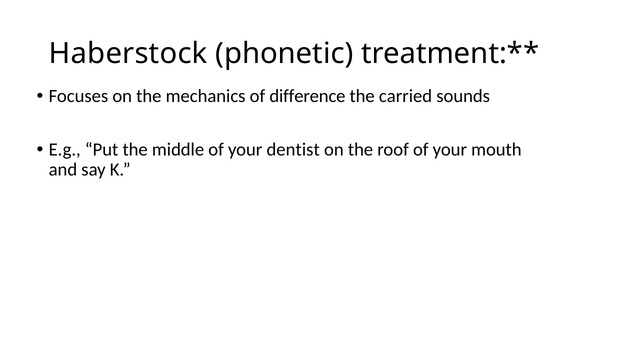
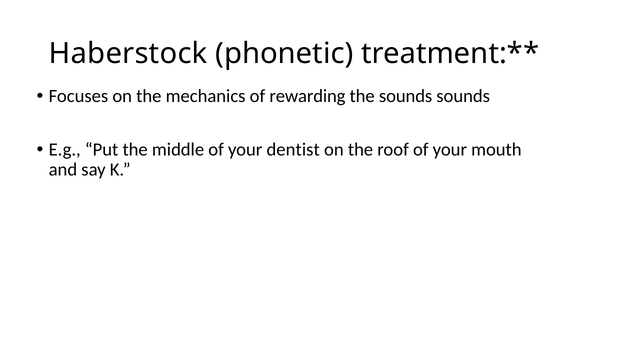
difference: difference -> rewarding
the carried: carried -> sounds
